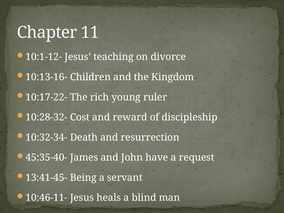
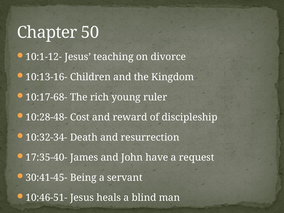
11: 11 -> 50
10:17-22-: 10:17-22- -> 10:17-68-
10:28-32-: 10:28-32- -> 10:28-48-
45:35-40-: 45:35-40- -> 17:35-40-
13:41-45-: 13:41-45- -> 30:41-45-
10:46-11-: 10:46-11- -> 10:46-51-
